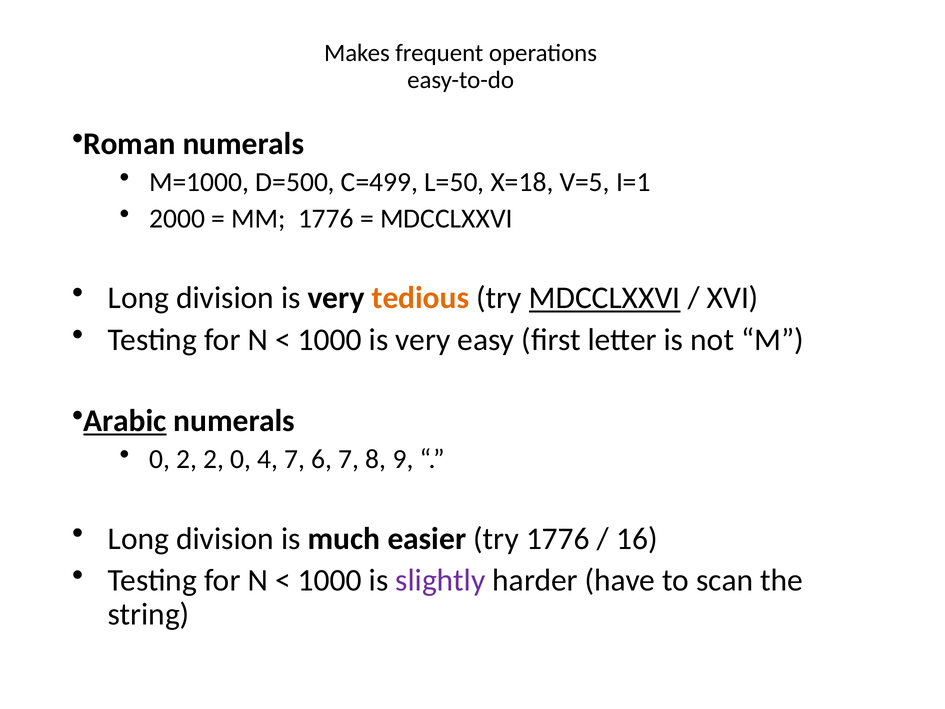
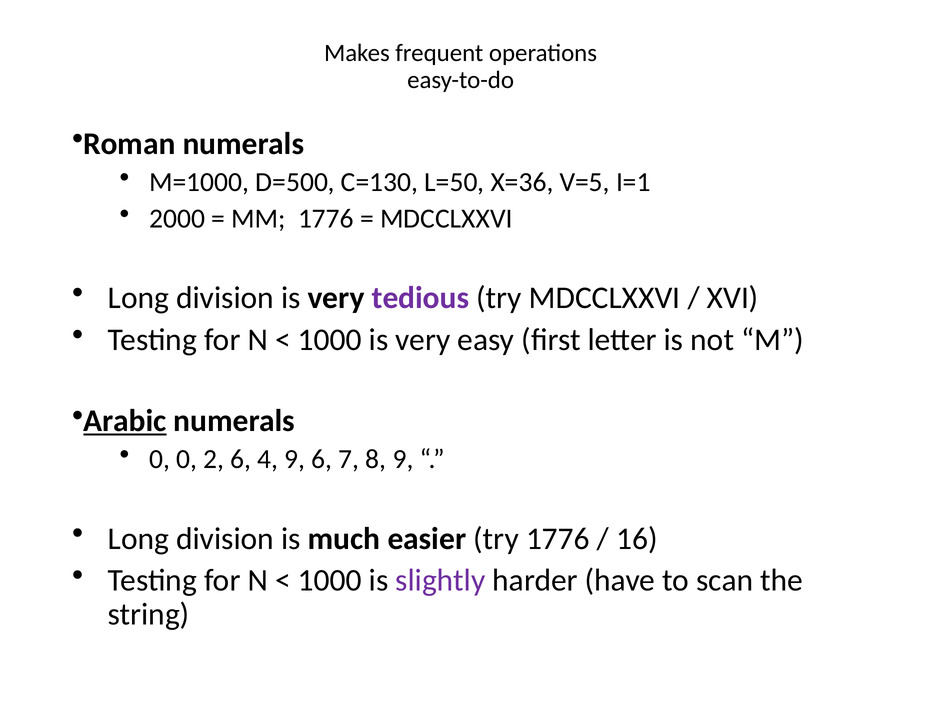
C=499: C=499 -> C=130
X=18: X=18 -> X=36
tedious colour: orange -> purple
MDCCLXXVI at (605, 298) underline: present -> none
0 2: 2 -> 0
2 0: 0 -> 6
4 7: 7 -> 9
